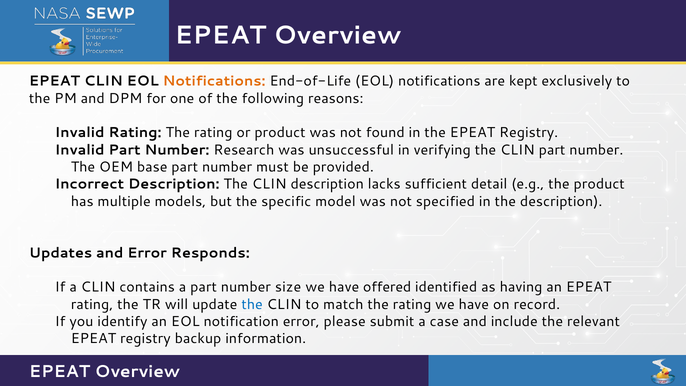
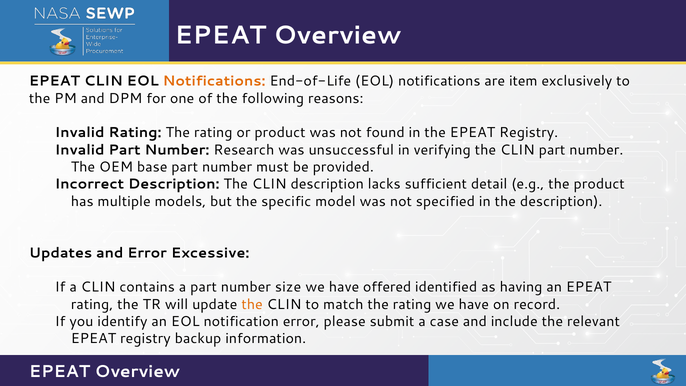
kept: kept -> item
Responds: Responds -> Excessive
the at (252, 304) colour: blue -> orange
